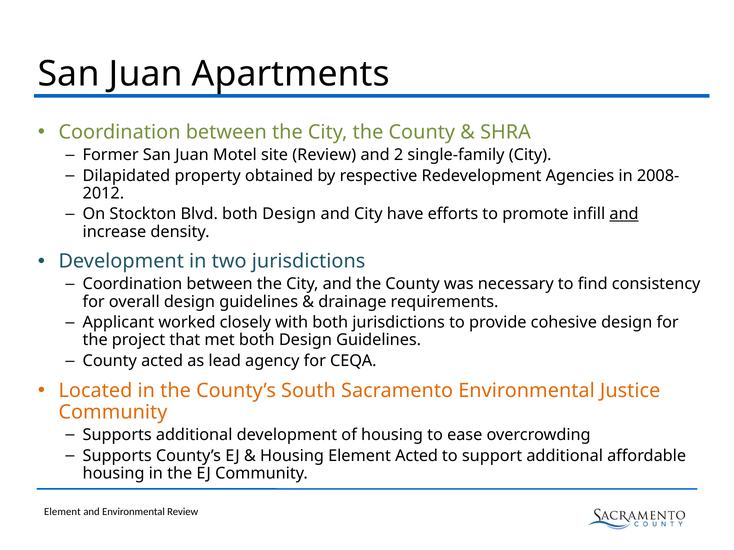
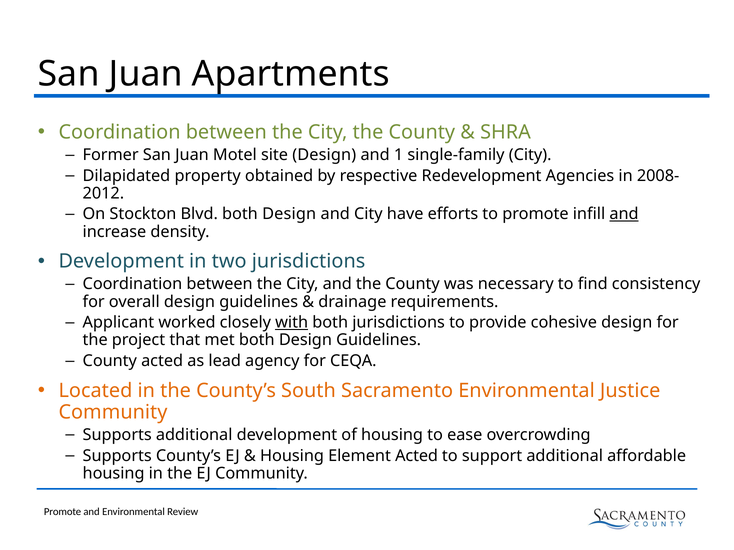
site Review: Review -> Design
2: 2 -> 1
with underline: none -> present
Element at (62, 512): Element -> Promote
